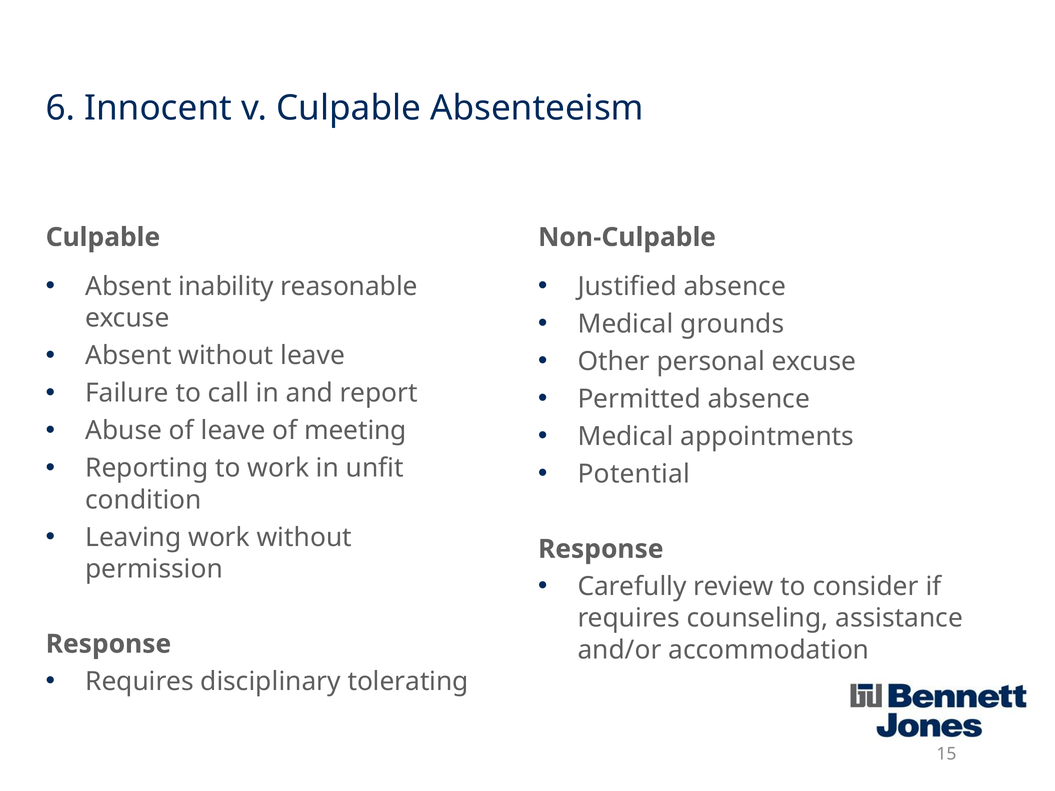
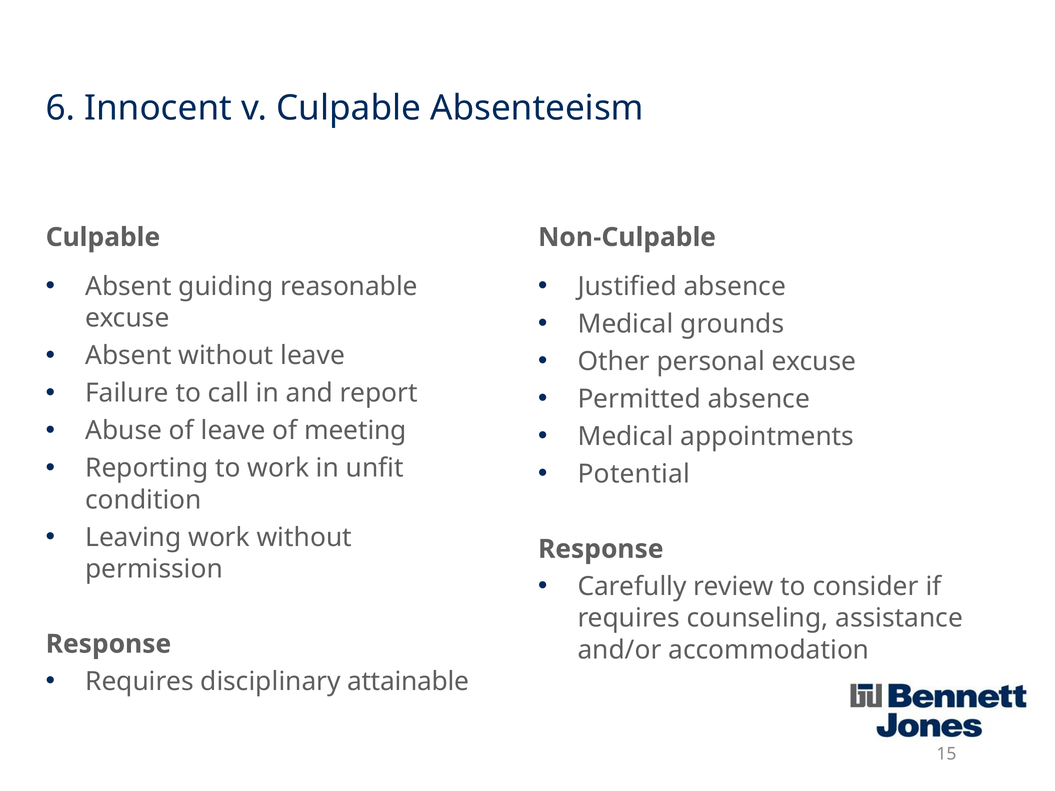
inability: inability -> guiding
tolerating: tolerating -> attainable
